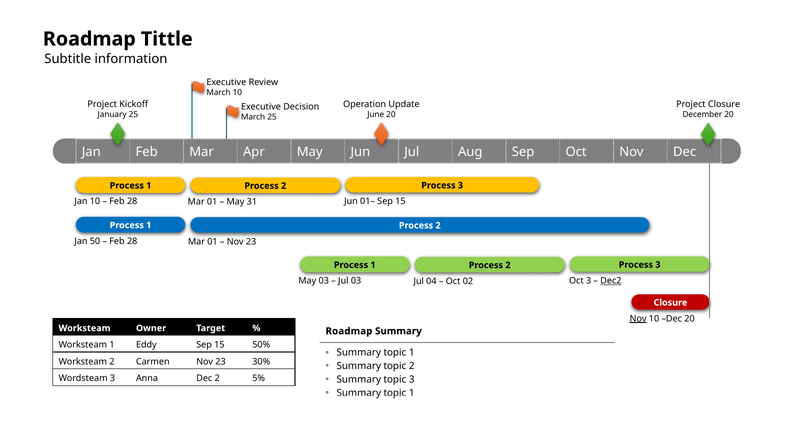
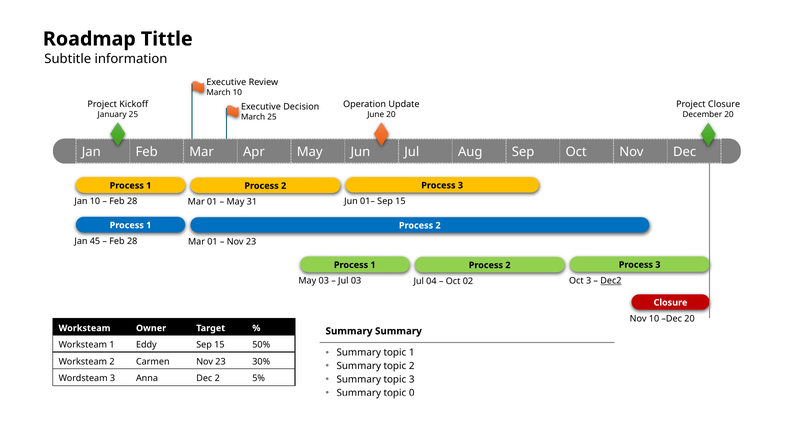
50: 50 -> 45
Nov at (638, 318) underline: present -> none
Roadmap at (349, 331): Roadmap -> Summary
1 at (412, 393): 1 -> 0
